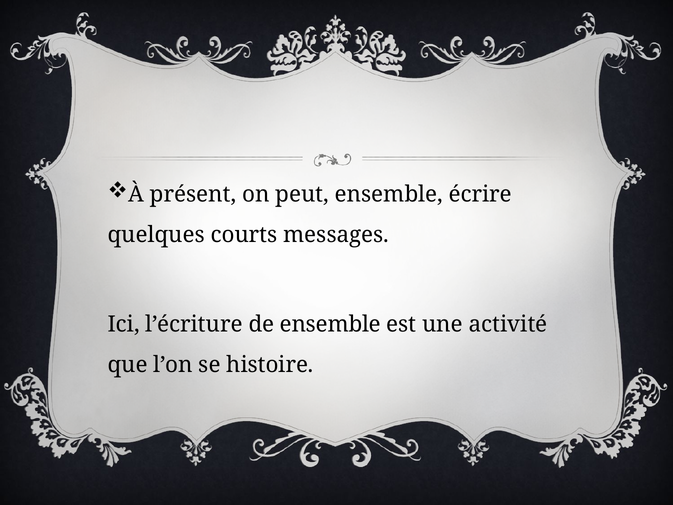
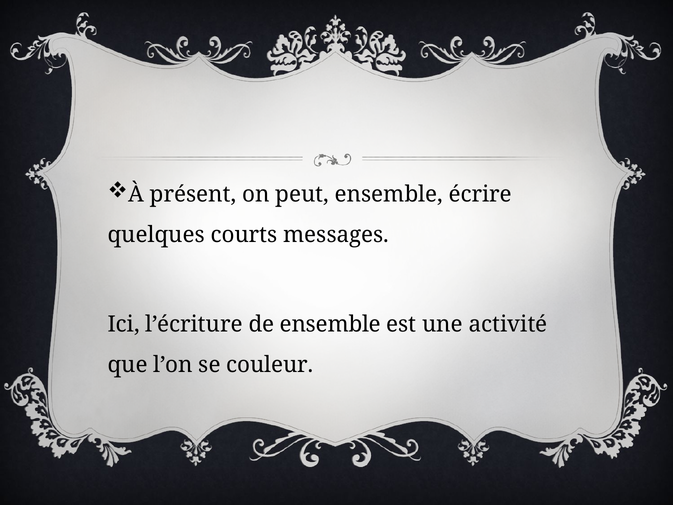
histoire: histoire -> couleur
